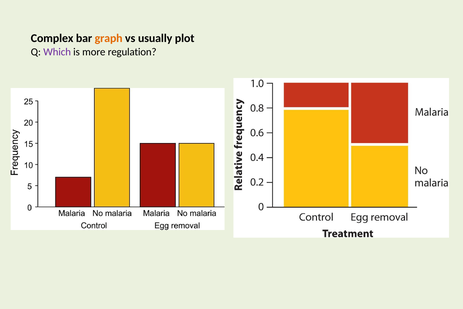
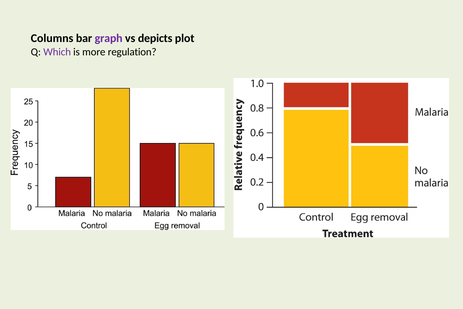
Complex: Complex -> Columns
graph colour: orange -> purple
usually: usually -> depicts
